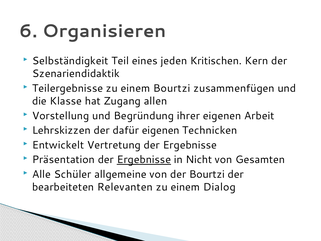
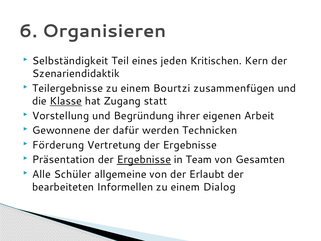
Klasse underline: none -> present
allen: allen -> statt
Lehrskizzen: Lehrskizzen -> Gewonnene
dafür eigenen: eigenen -> werden
Entwickelt: Entwickelt -> Förderung
Nicht: Nicht -> Team
der Bourtzi: Bourtzi -> Erlaubt
Relevanten: Relevanten -> Informellen
